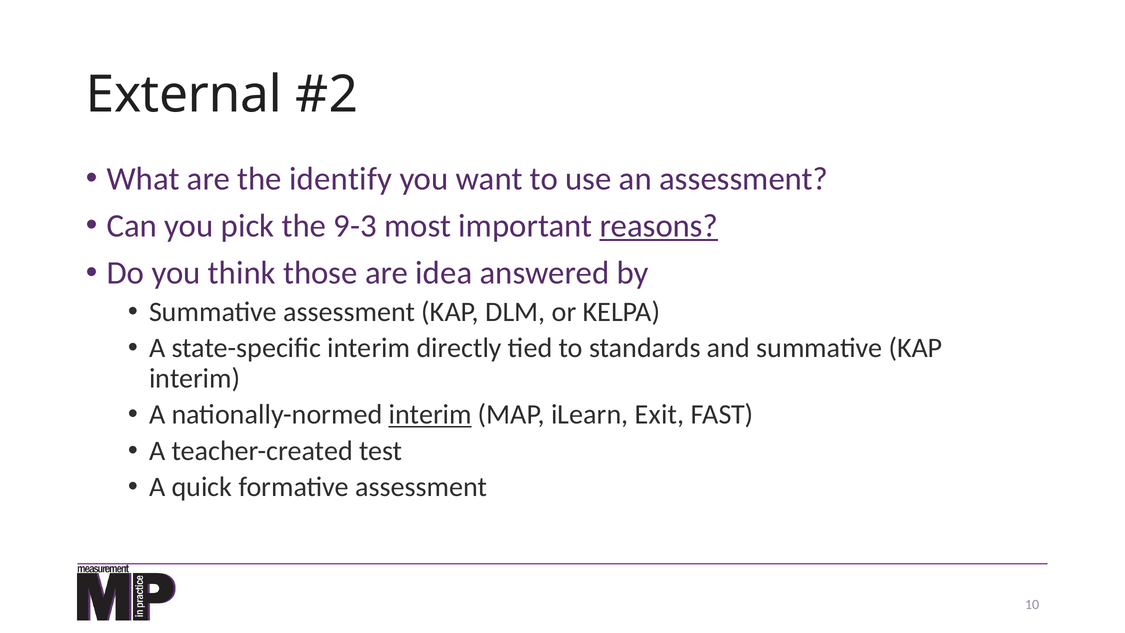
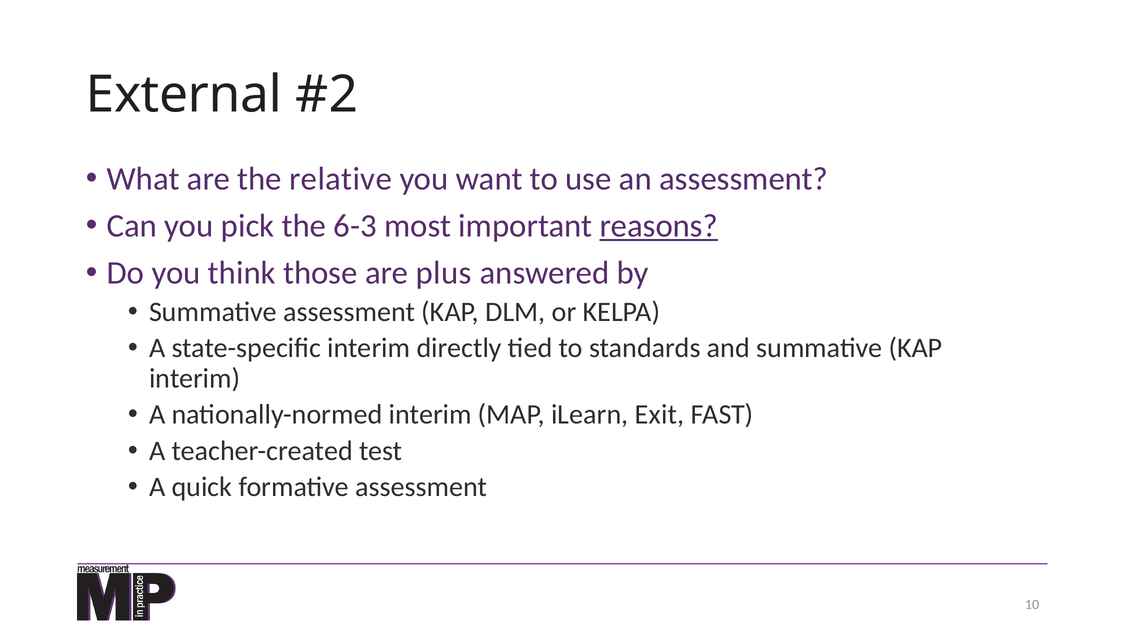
identify: identify -> relative
9-3: 9-3 -> 6-3
idea: idea -> plus
interim at (430, 415) underline: present -> none
